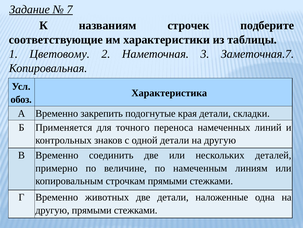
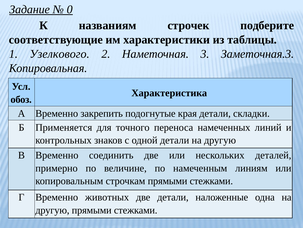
7: 7 -> 0
Цветовому: Цветовому -> Узелкового
Заметочная.7: Заметочная.7 -> Заметочная.3
